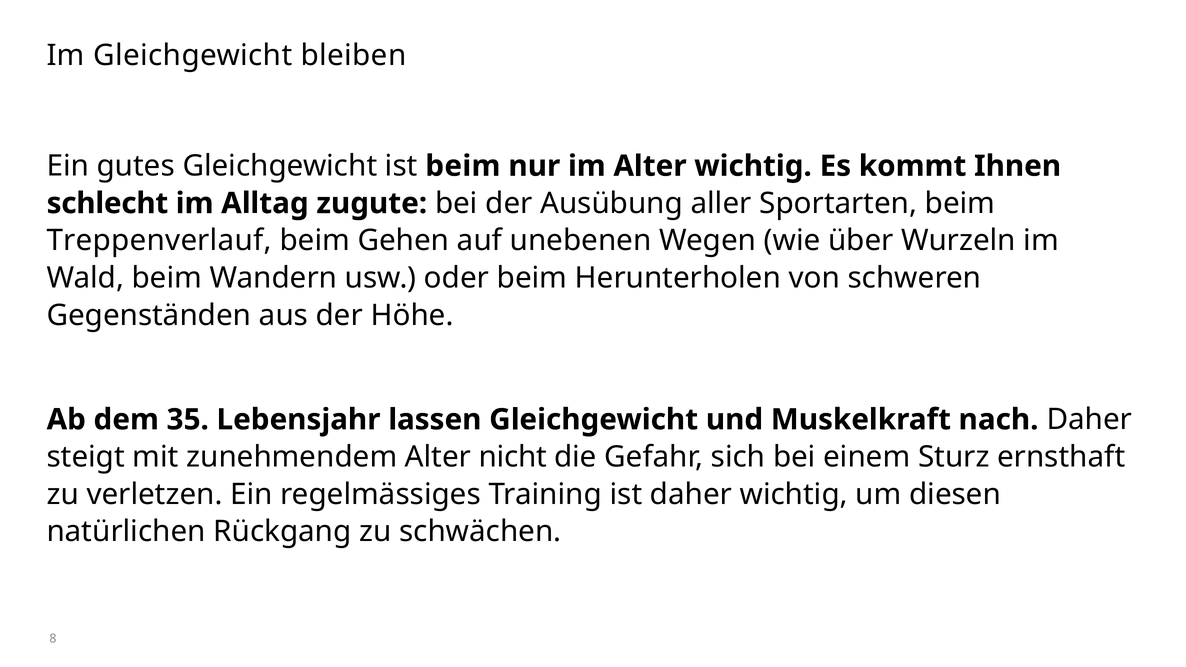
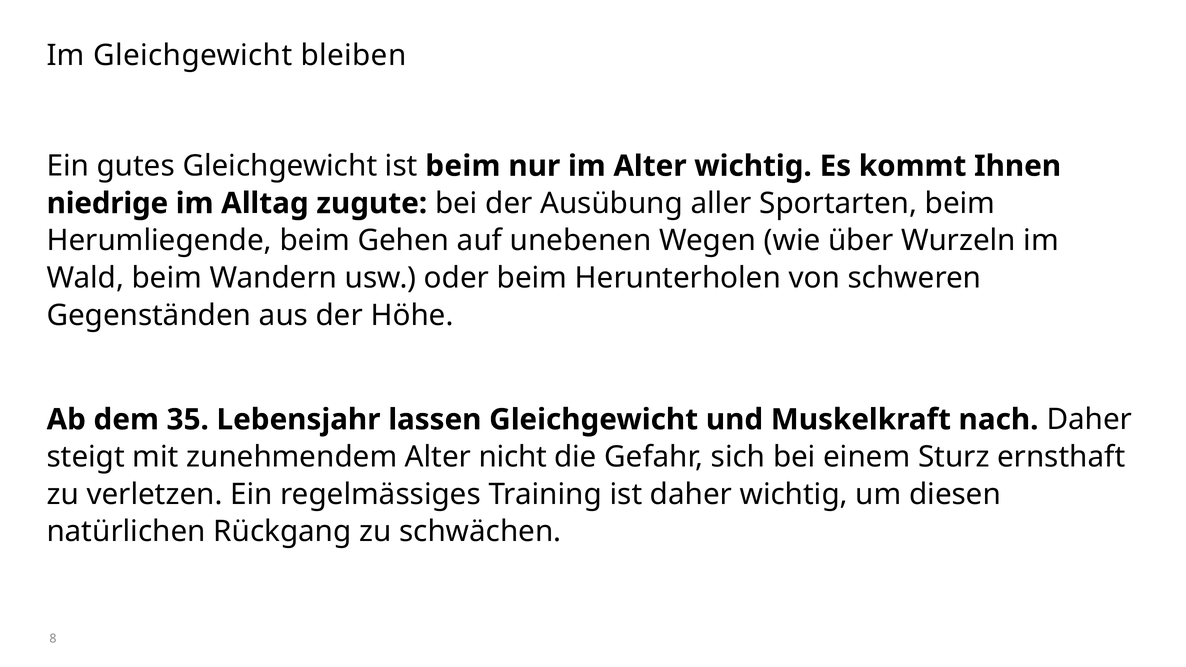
schlecht: schlecht -> niedrige
Treppenverlauf: Treppenverlauf -> Herumliegende
